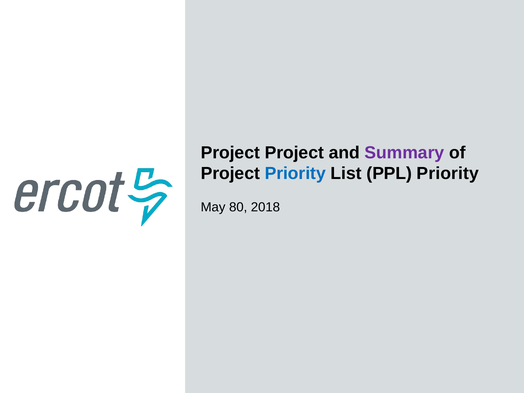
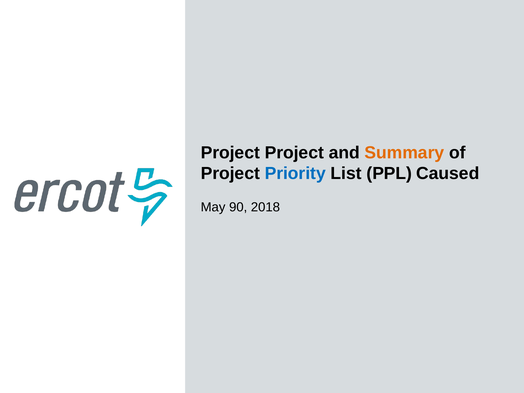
Summary colour: purple -> orange
PPL Priority: Priority -> Caused
80: 80 -> 90
